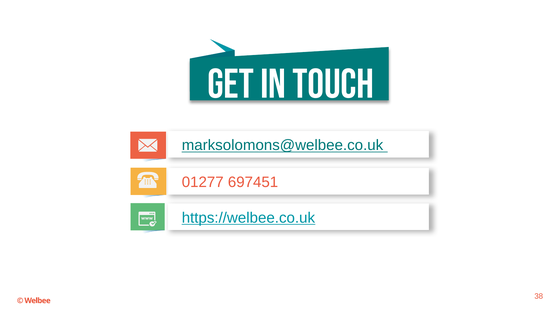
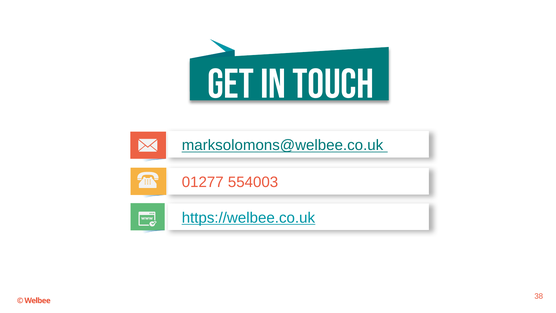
697451: 697451 -> 554003
